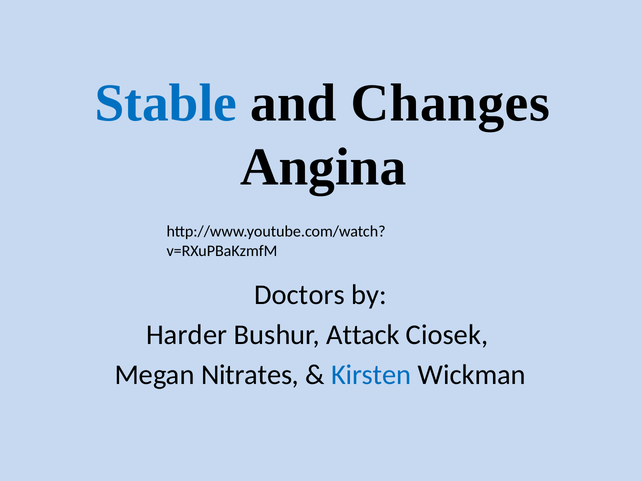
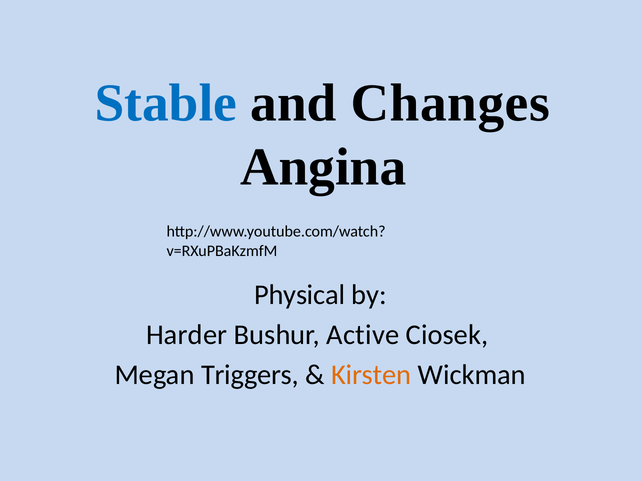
Doctors: Doctors -> Physical
Attack: Attack -> Active
Nitrates: Nitrates -> Triggers
Kirsten colour: blue -> orange
